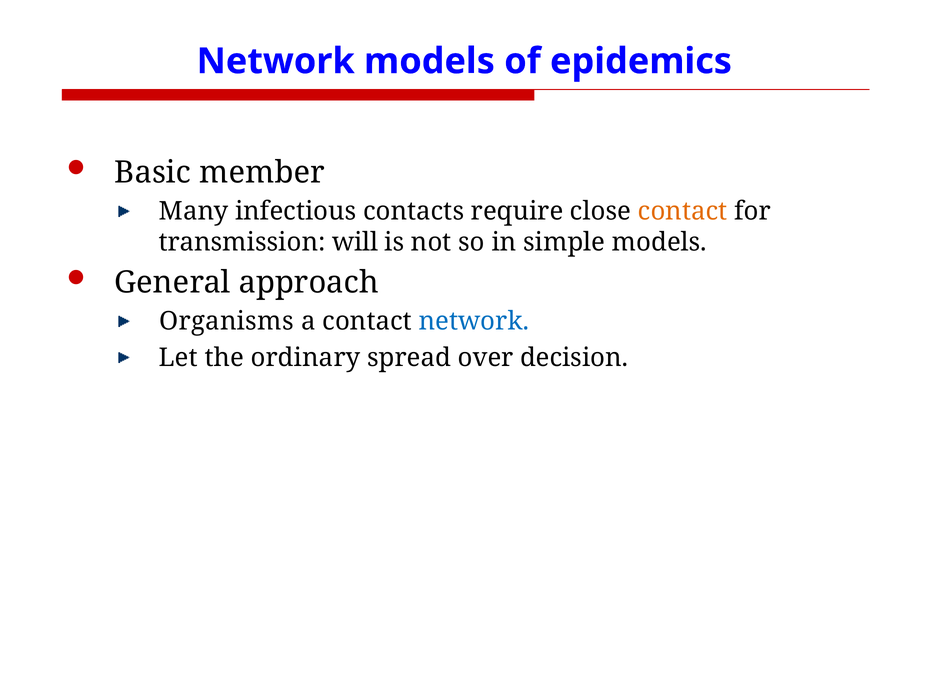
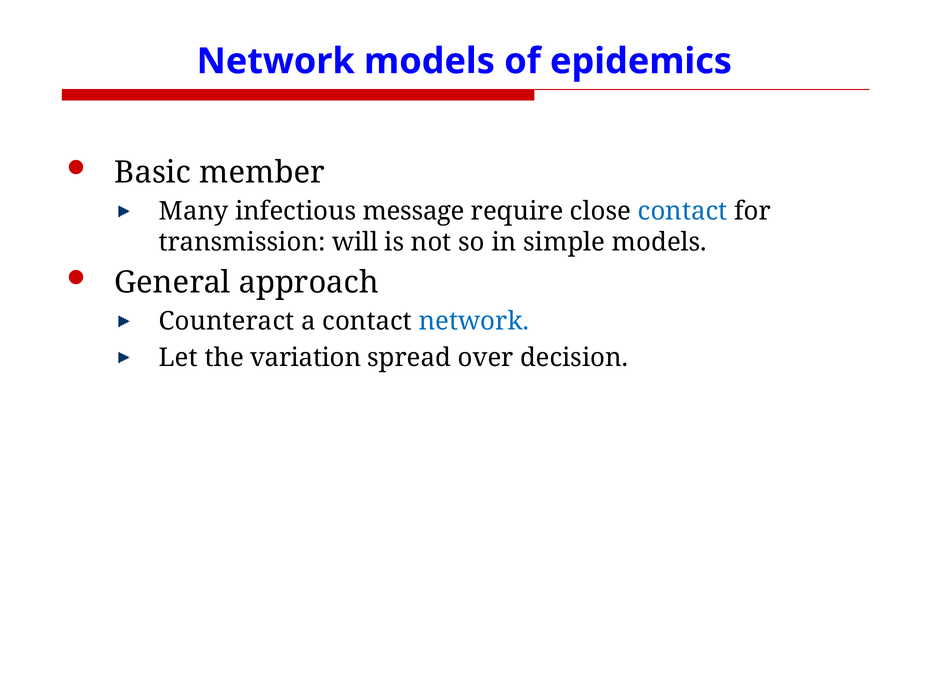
contacts: contacts -> message
contact at (683, 211) colour: orange -> blue
Organisms: Organisms -> Counteract
ordinary: ordinary -> variation
